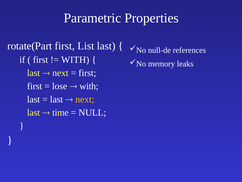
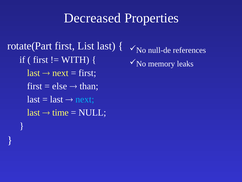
Parametric: Parametric -> Decreased
lose: lose -> else
with at (89, 86): with -> than
next at (85, 99) colour: yellow -> light blue
